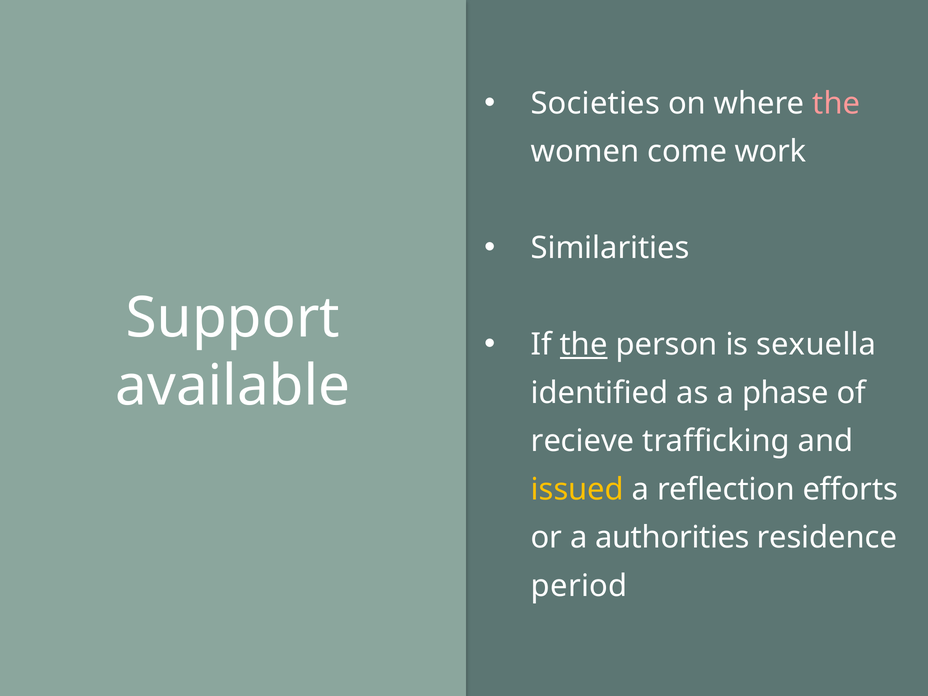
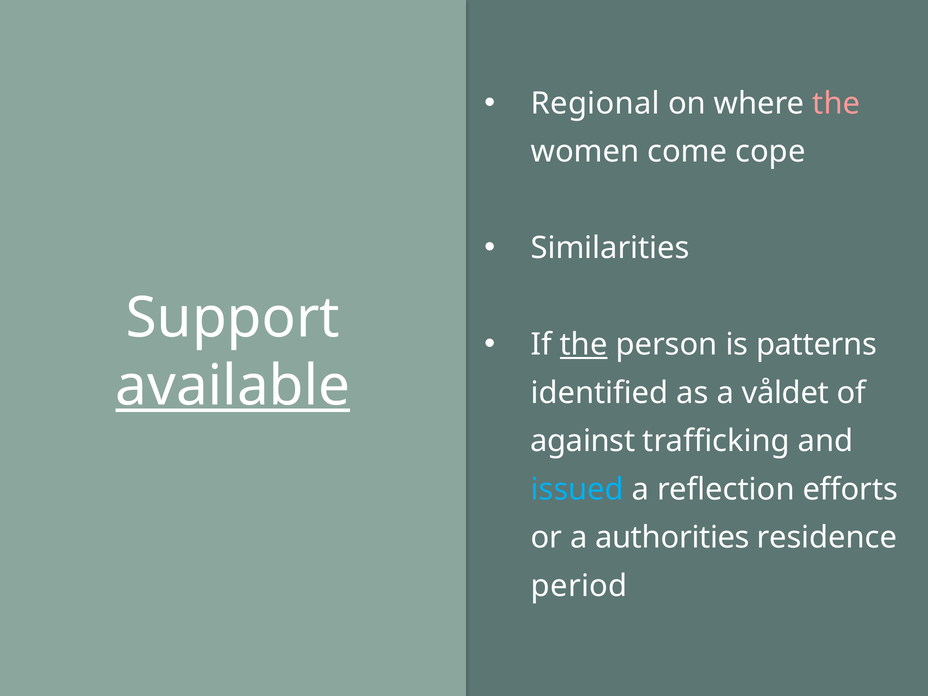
Societies: Societies -> Regional
work: work -> cope
sexuella: sexuella -> patterns
available underline: none -> present
phase: phase -> våldet
recieve: recieve -> against
issued colour: yellow -> light blue
